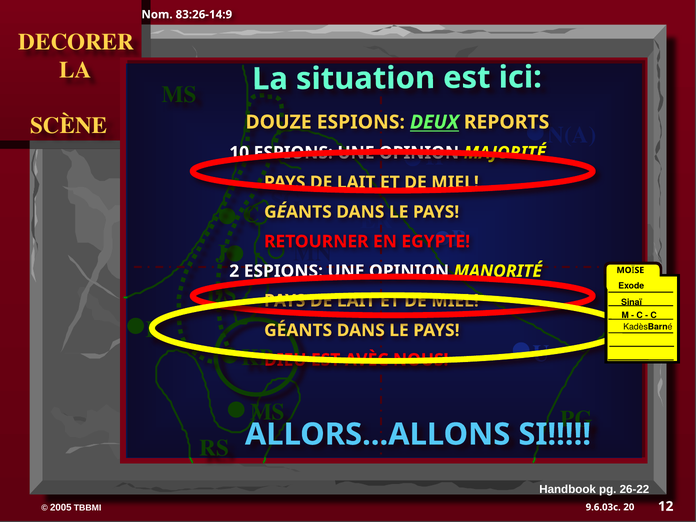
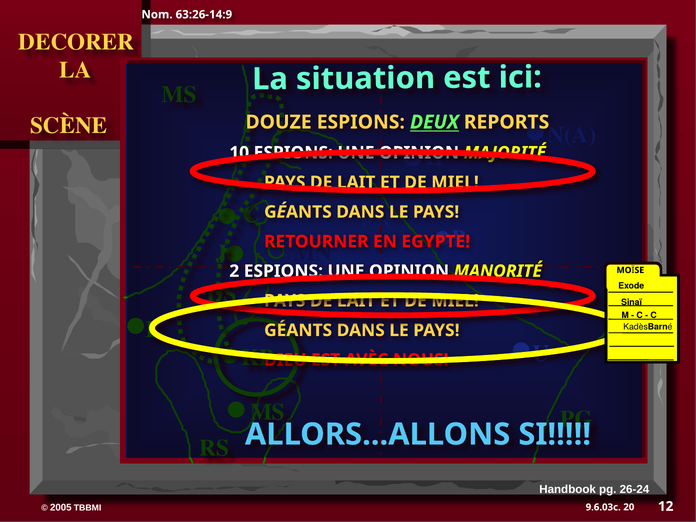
83:26-14:9: 83:26-14:9 -> 63:26-14:9
26-22: 26-22 -> 26-24
